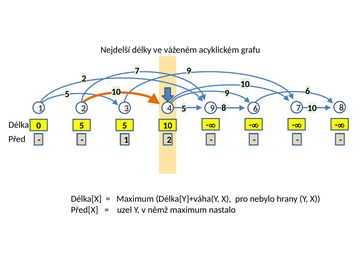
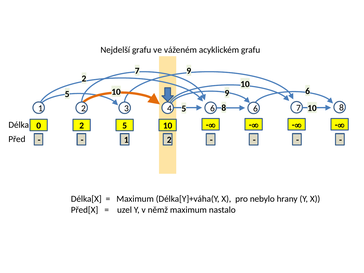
Nejdelší délky: délky -> grafu
3 9: 9 -> 6
0 5: 5 -> 2
